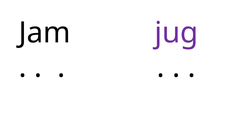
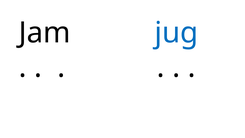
jug colour: purple -> blue
